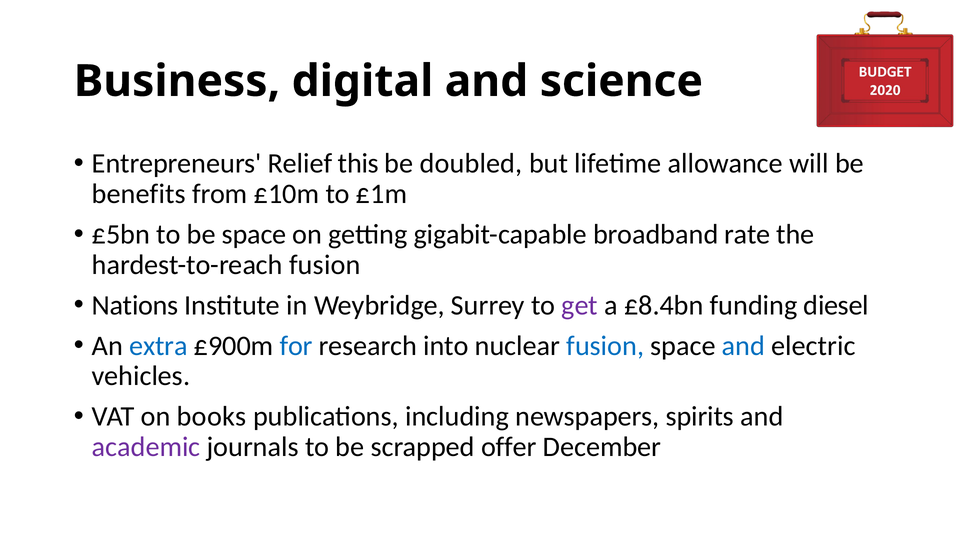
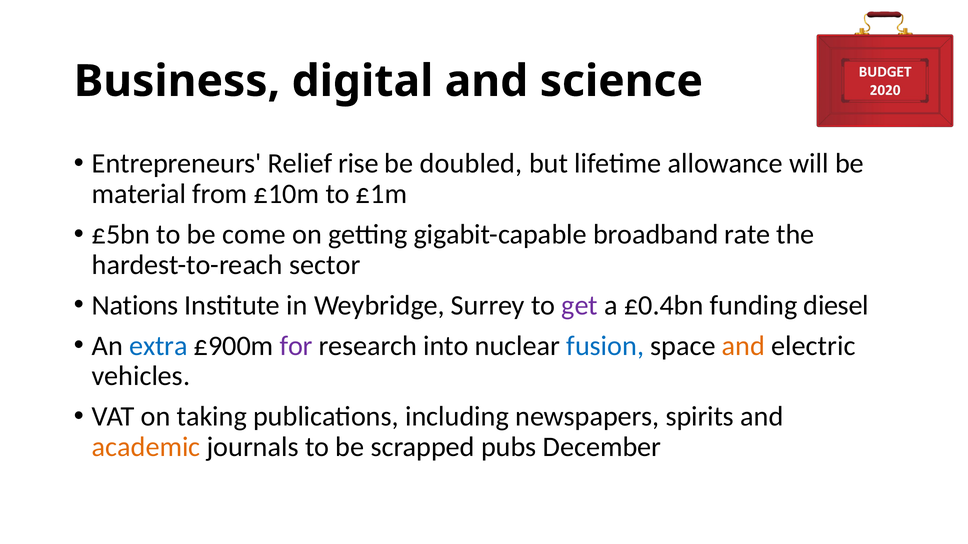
this: this -> rise
benefits: benefits -> material
be space: space -> come
hardest-to-reach fusion: fusion -> sector
£8.4bn: £8.4bn -> £0.4bn
for colour: blue -> purple
and at (744, 346) colour: blue -> orange
books: books -> taking
academic colour: purple -> orange
offer: offer -> pubs
